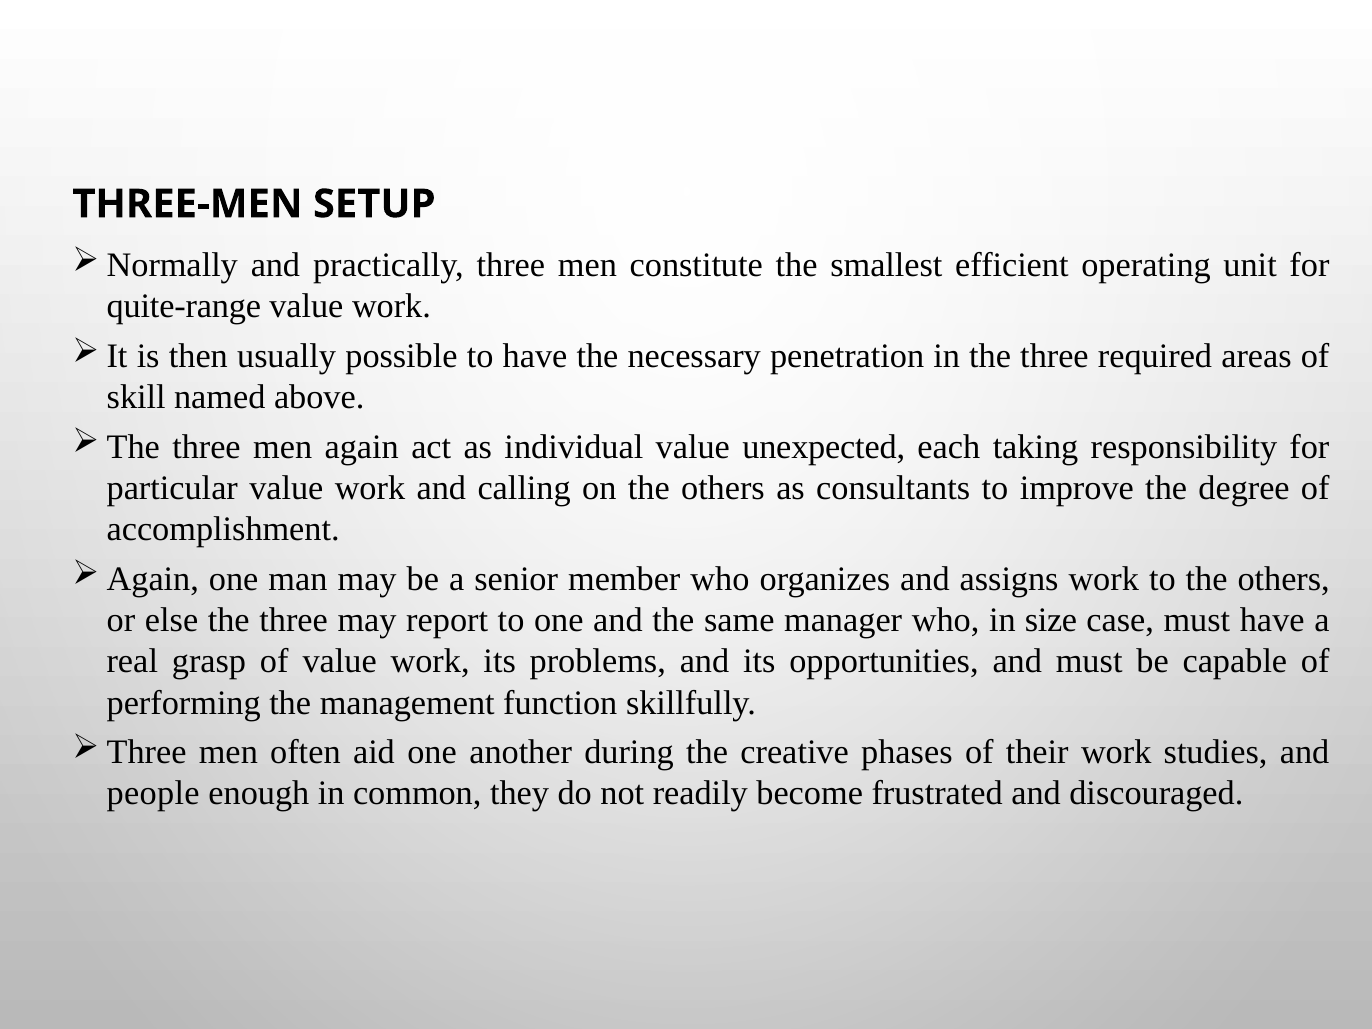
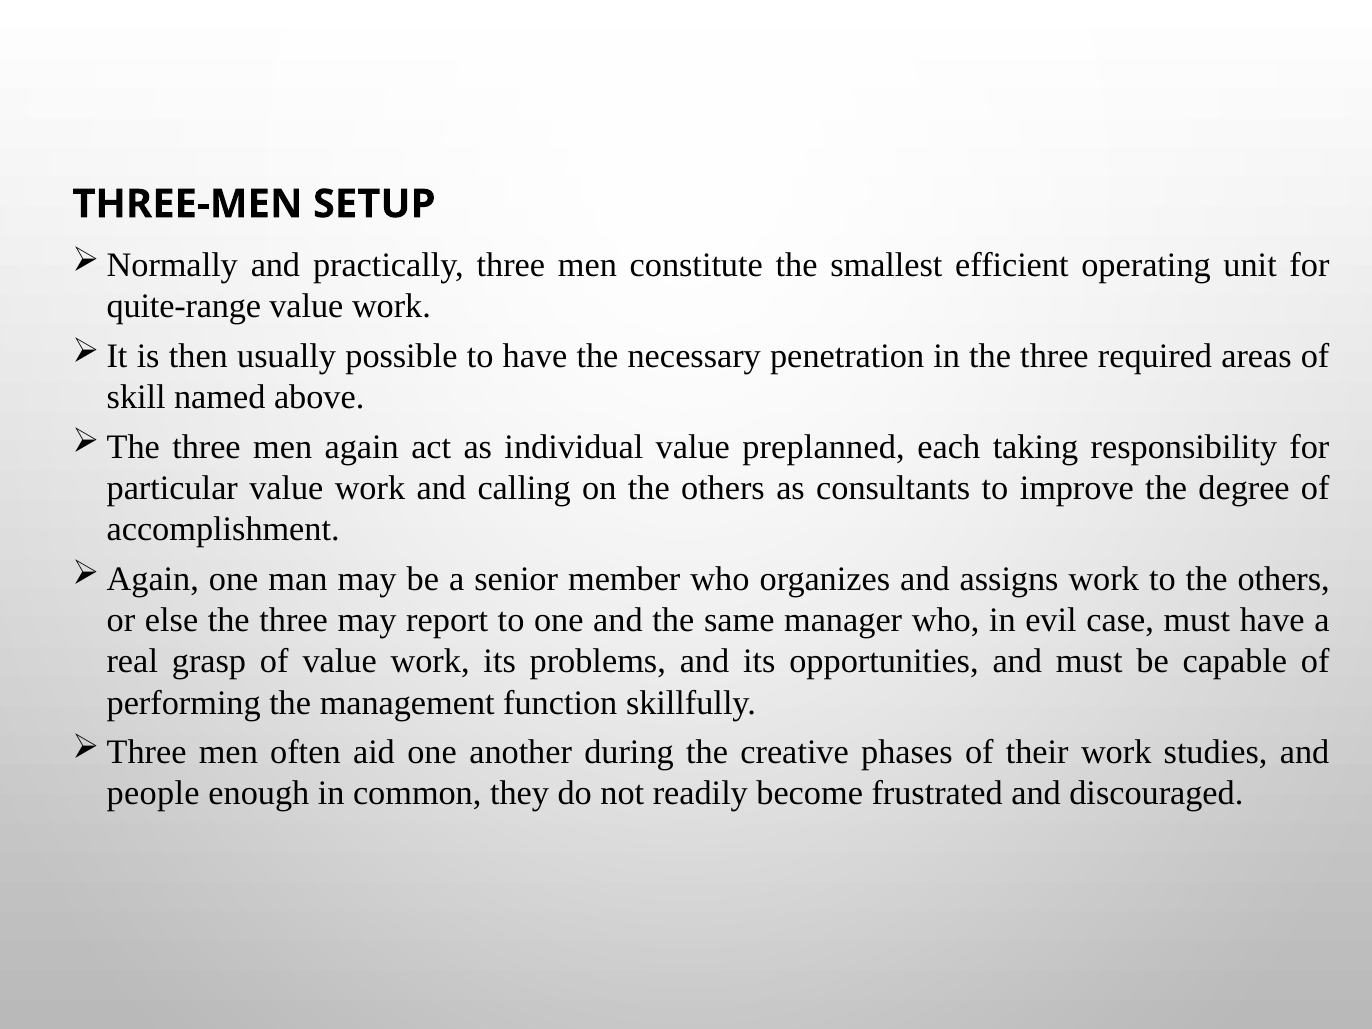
unexpected: unexpected -> preplanned
size: size -> evil
